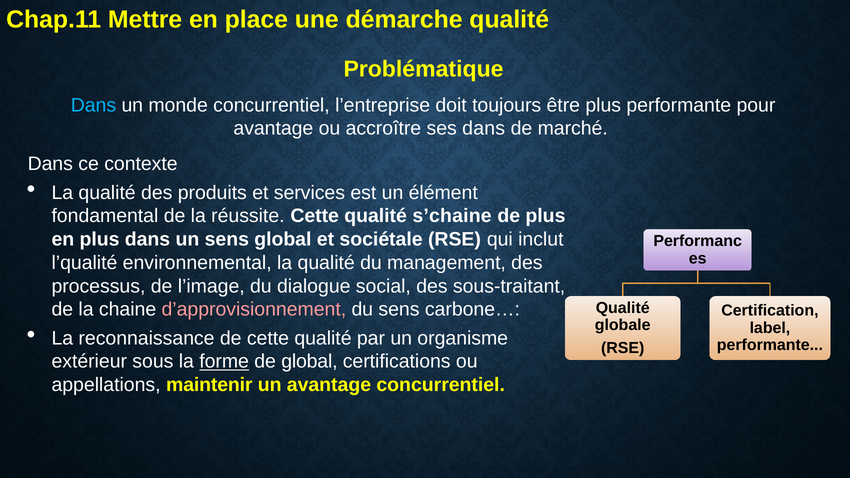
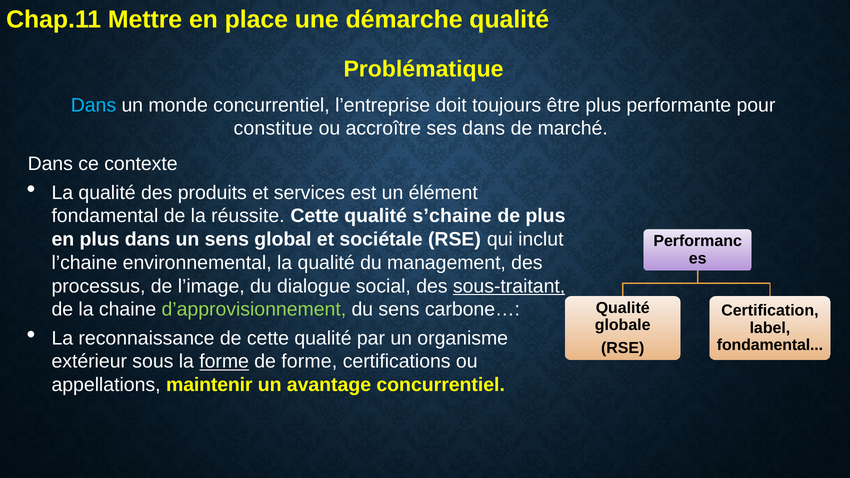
avantage at (273, 129): avantage -> constitue
l’qualité: l’qualité -> l’chaine
sous-traitant underline: none -> present
d’approvisionnement colour: pink -> light green
performante at (770, 345): performante -> fondamental
de global: global -> forme
